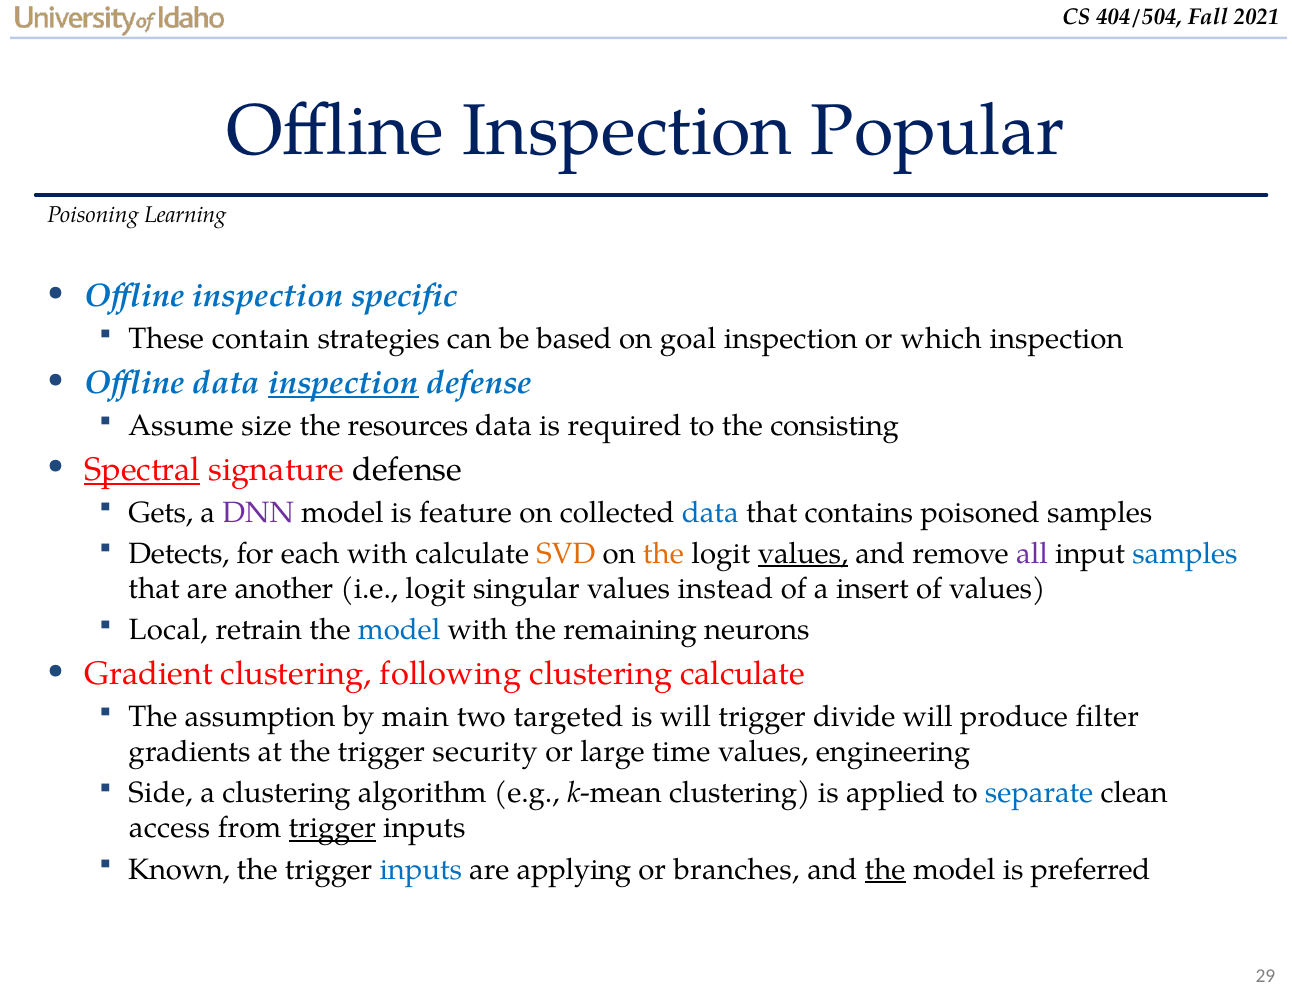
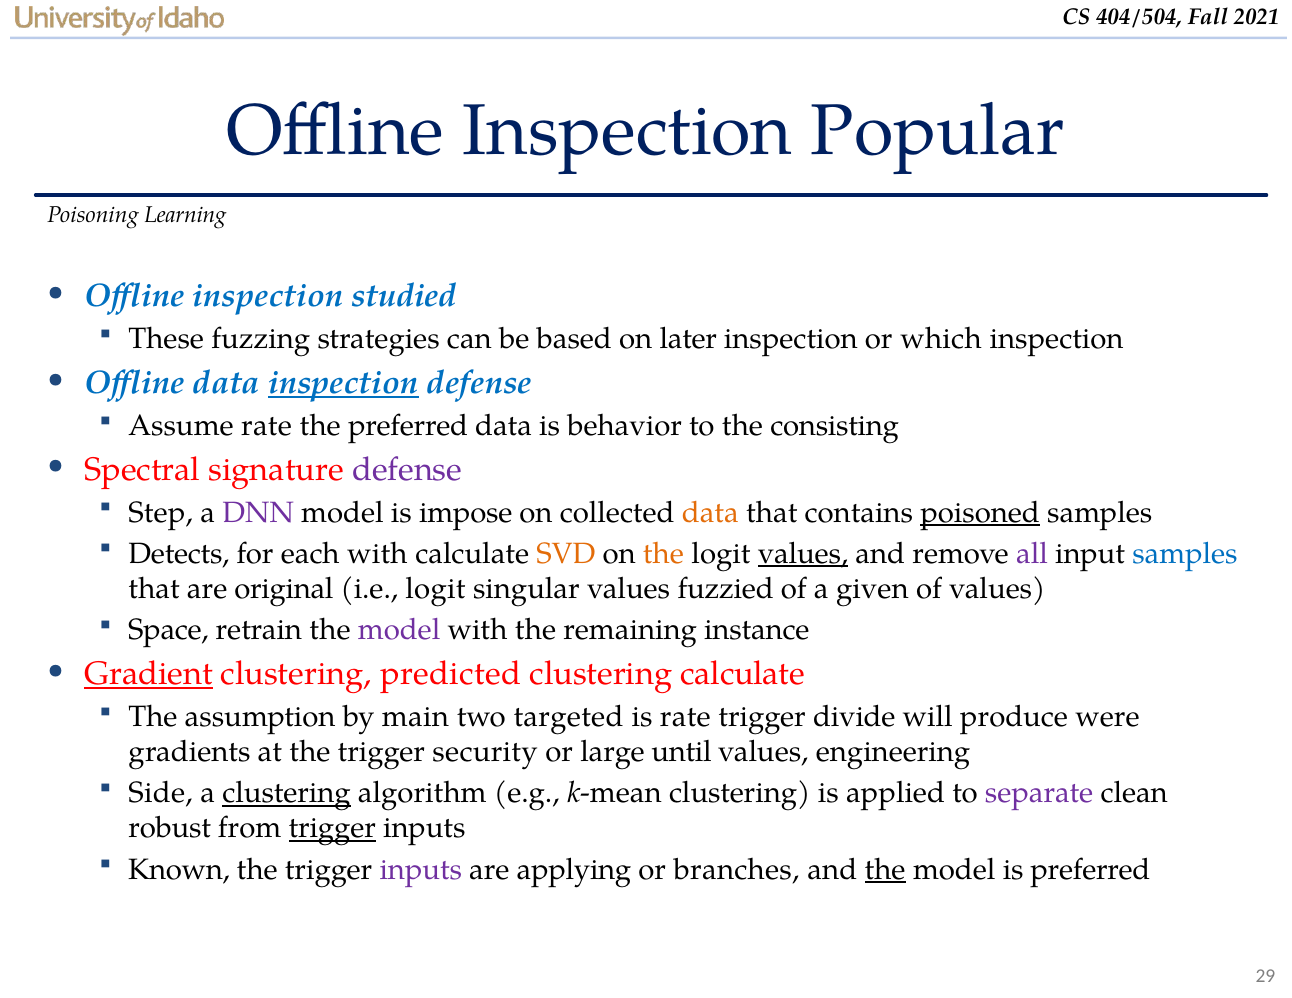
specific: specific -> studied
contain: contain -> fuzzing
goal: goal -> later
Assume size: size -> rate
the resources: resources -> preferred
required: required -> behavior
Spectral underline: present -> none
defense at (407, 470) colour: black -> purple
Gets: Gets -> Step
feature: feature -> impose
data at (710, 513) colour: blue -> orange
poisoned underline: none -> present
another: another -> original
instead: instead -> fuzzied
insert: insert -> given
Local: Local -> Space
model at (399, 630) colour: blue -> purple
neurons: neurons -> instance
Gradient underline: none -> present
following: following -> predicted
is will: will -> rate
filter: filter -> were
time: time -> until
clustering at (287, 793) underline: none -> present
separate colour: blue -> purple
access: access -> robust
inputs at (421, 870) colour: blue -> purple
